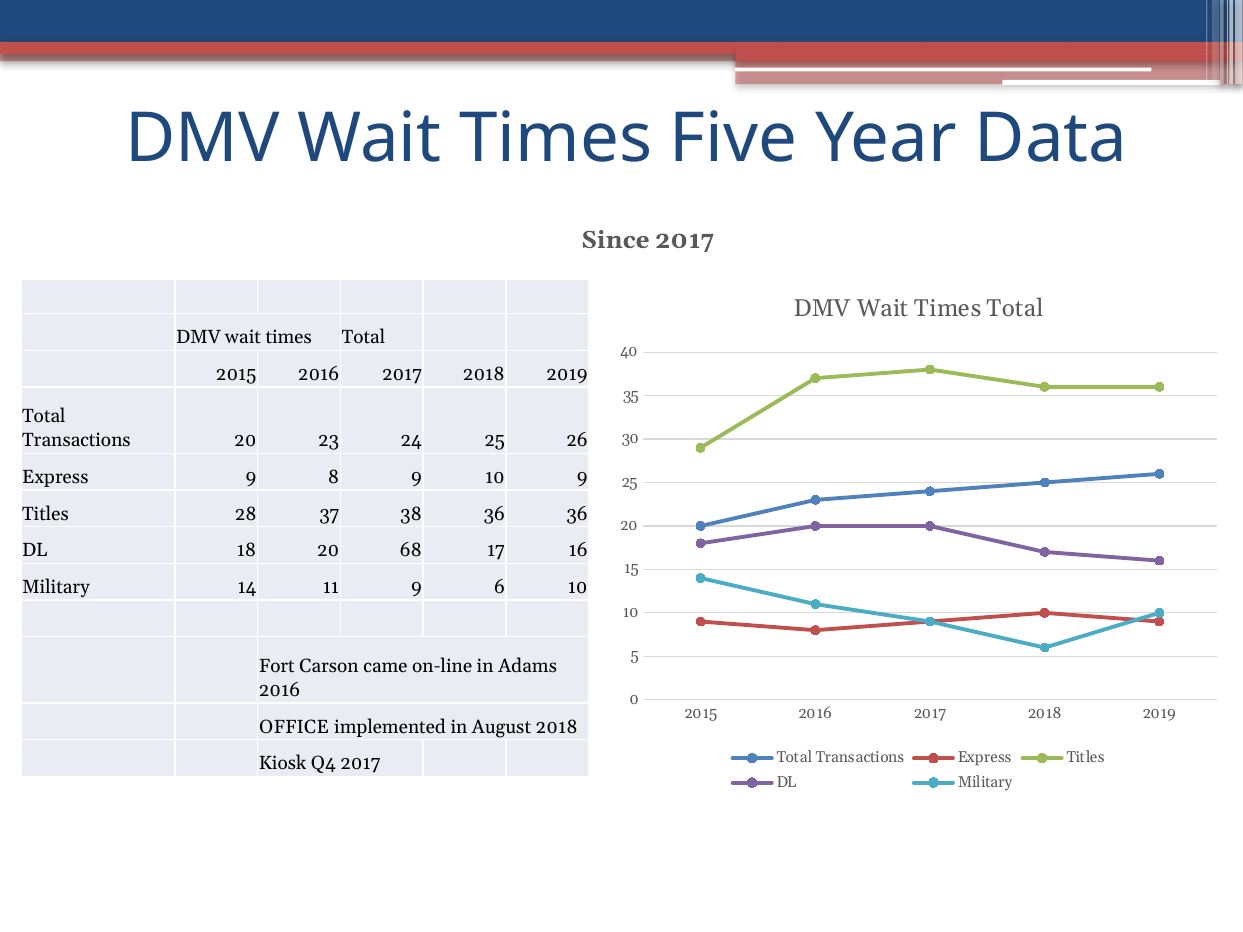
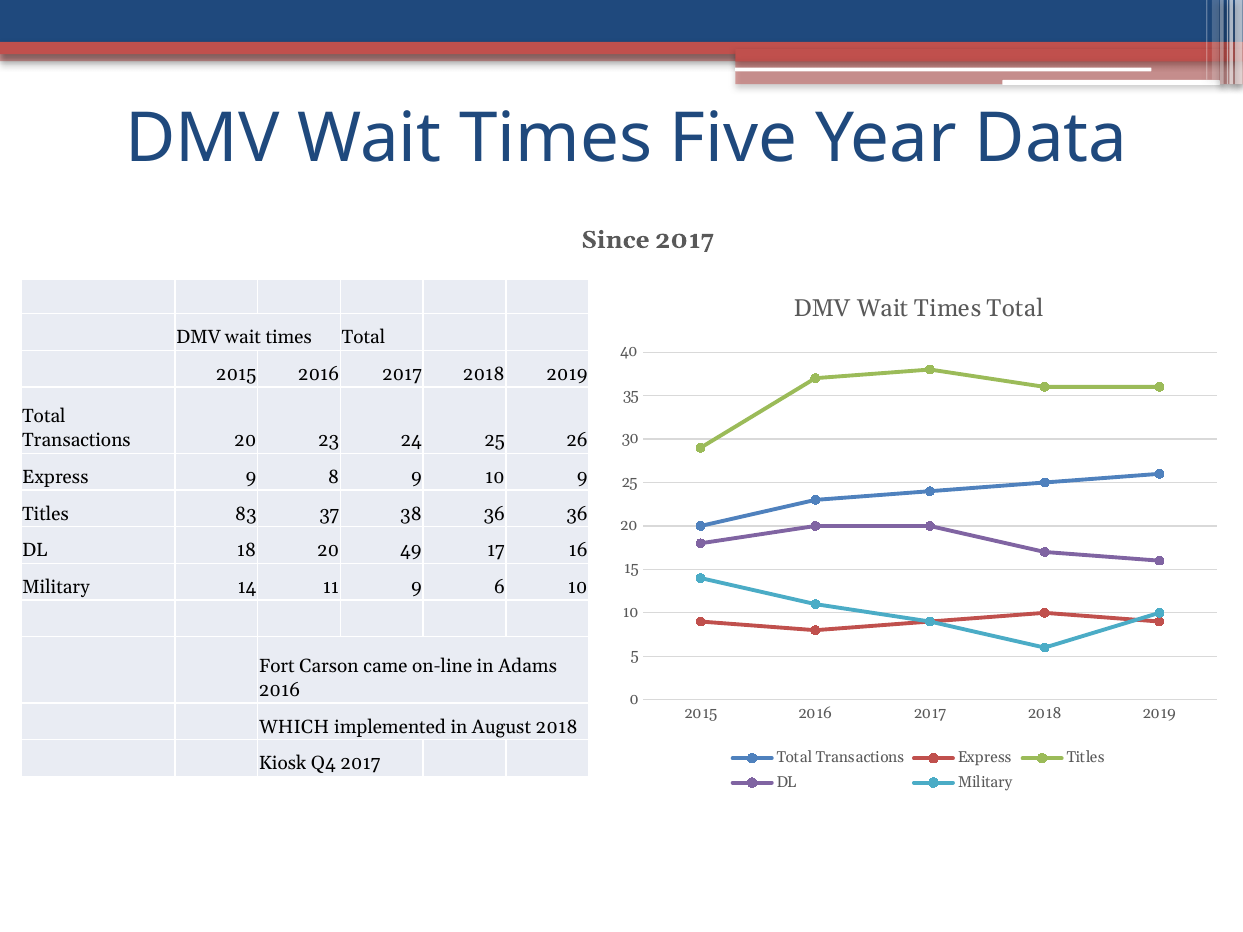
28: 28 -> 83
68: 68 -> 49
OFFICE: OFFICE -> WHICH
